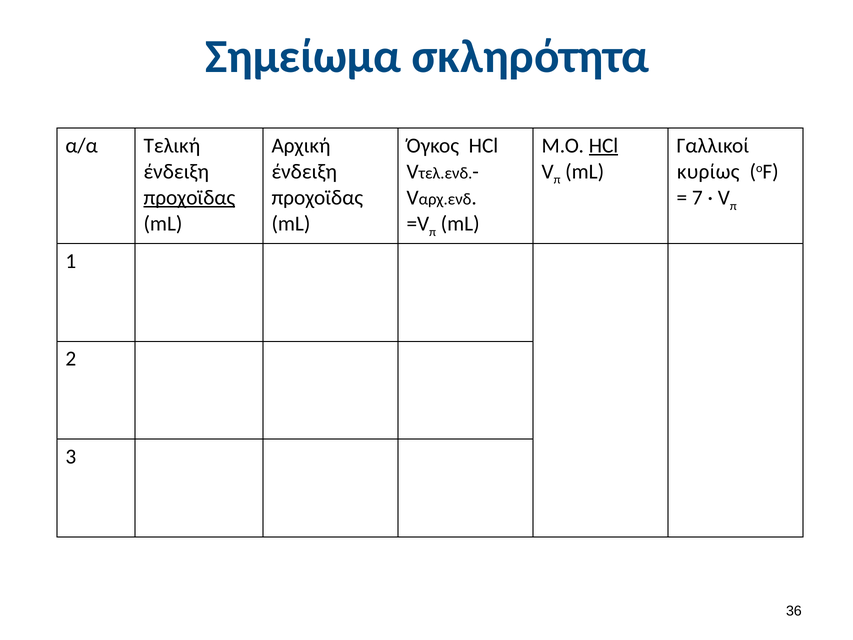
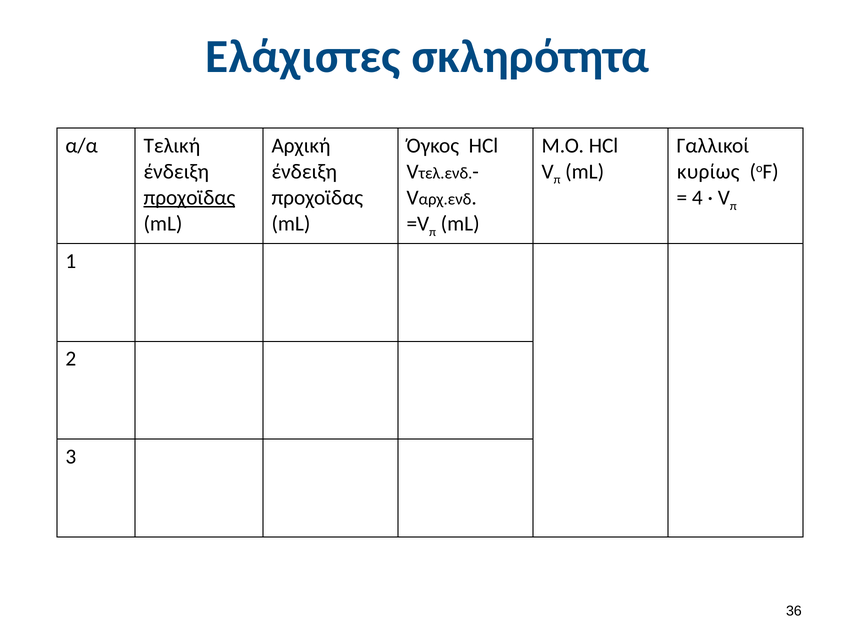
Σημείωμα: Σημείωμα -> Ελάχιστες
HCl at (604, 145) underline: present -> none
7: 7 -> 4
